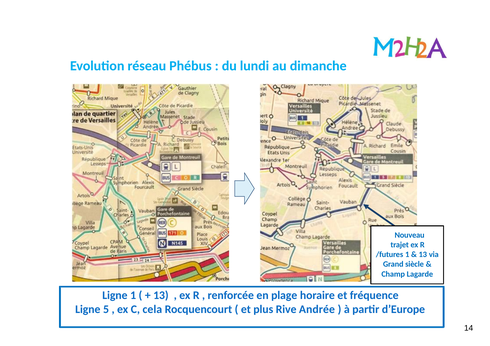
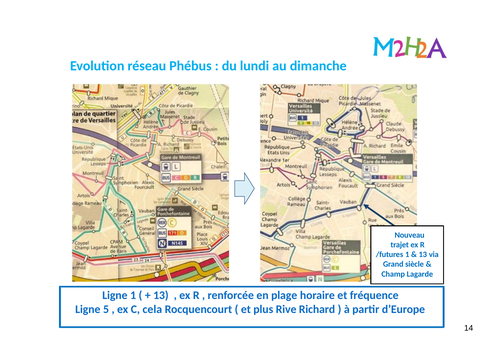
Andrée: Andrée -> Richard
